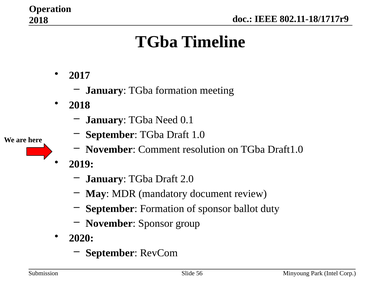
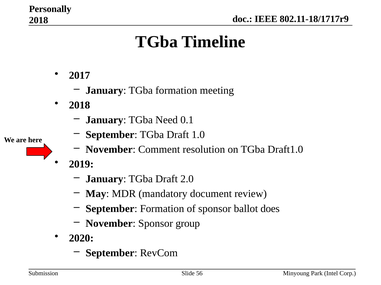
Operation: Operation -> Personally
duty: duty -> does
